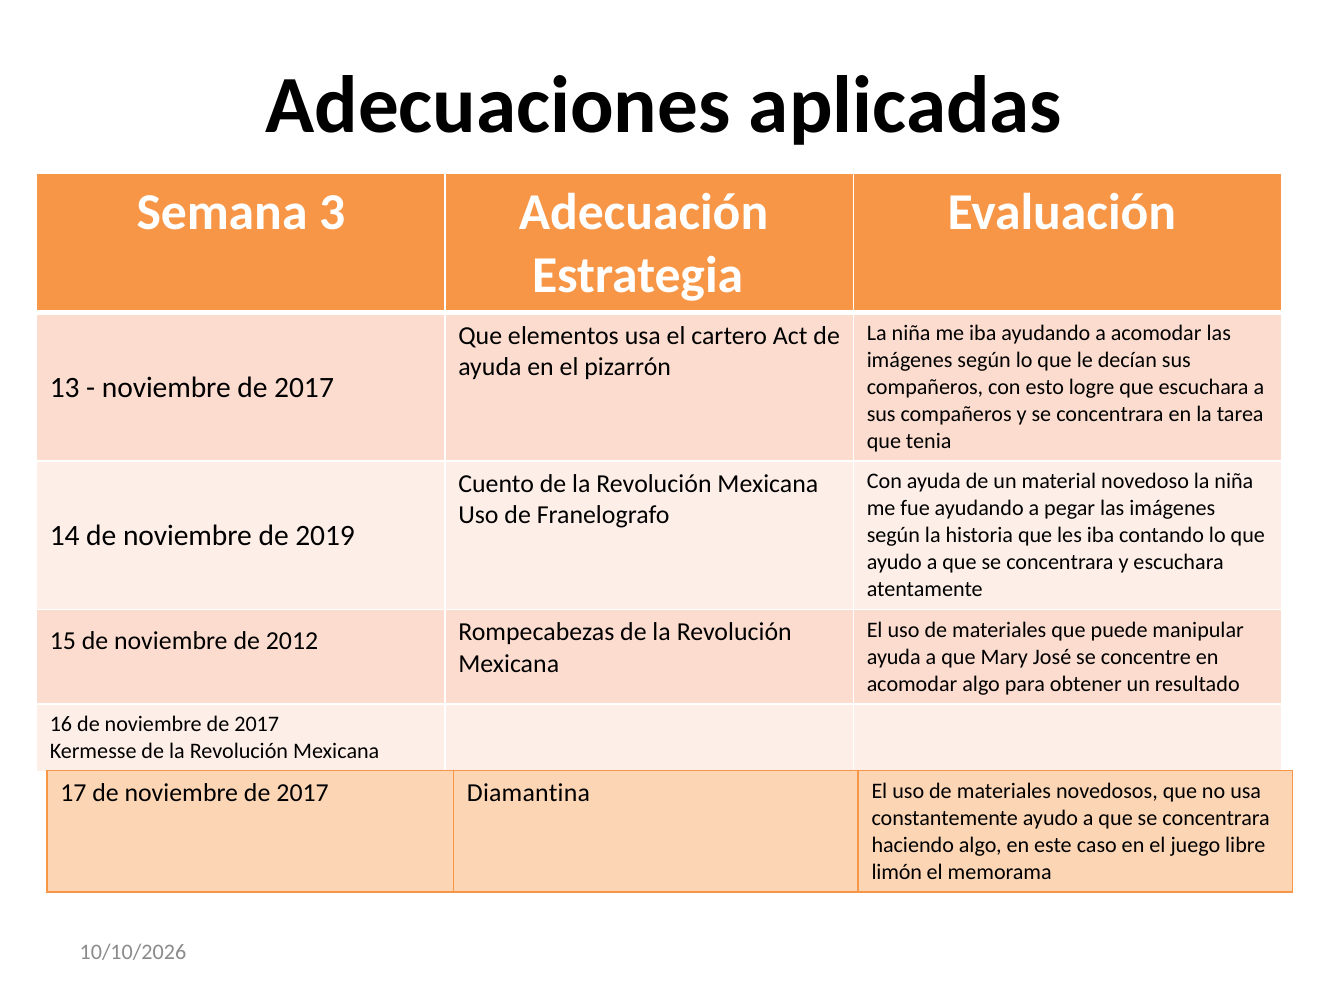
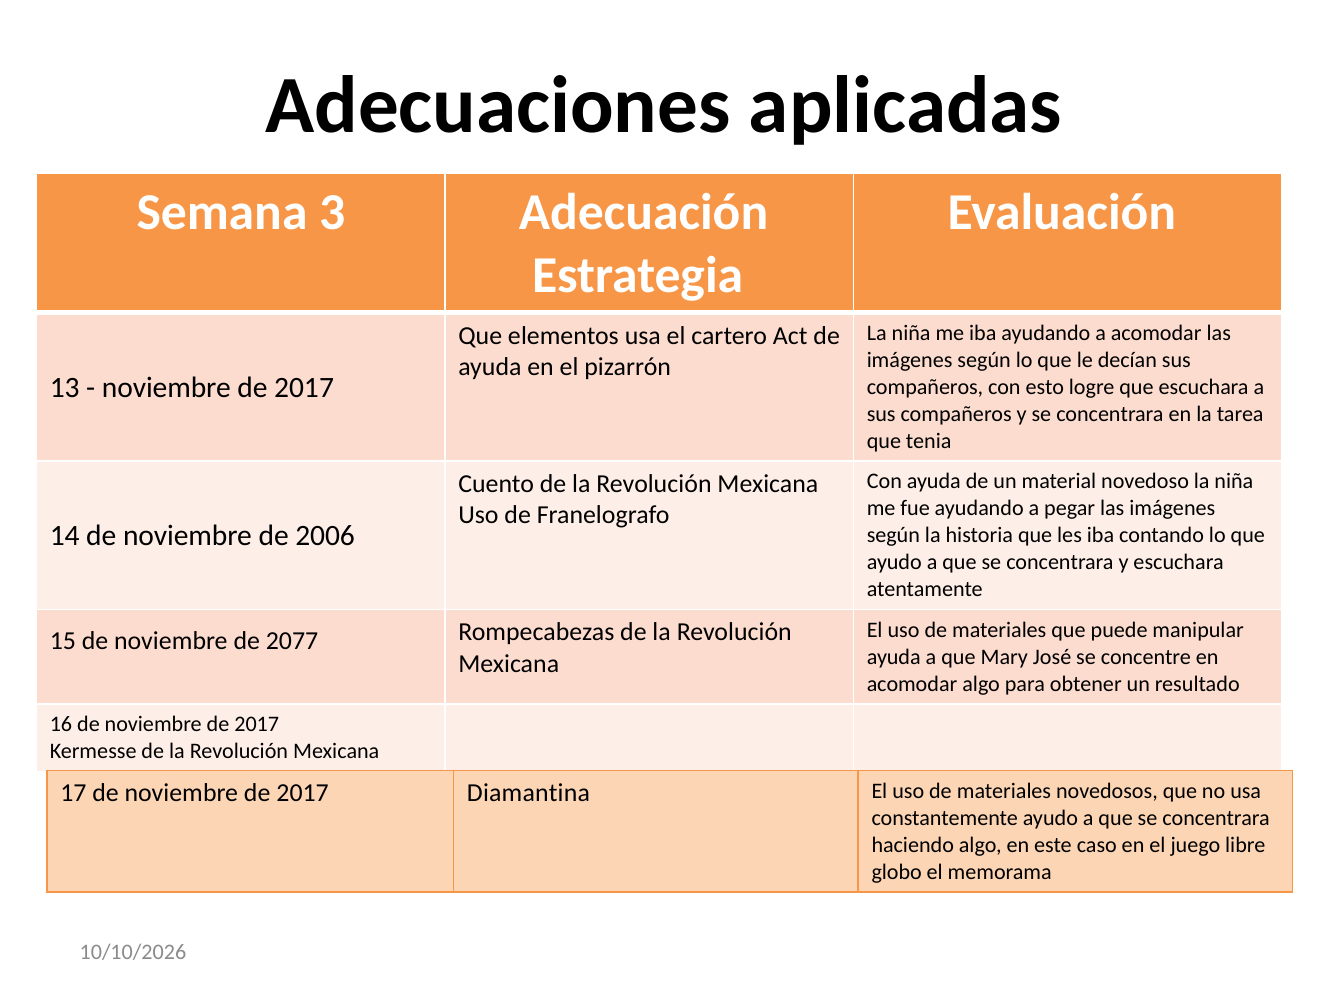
2019: 2019 -> 2006
2012: 2012 -> 2077
limón: limón -> globo
